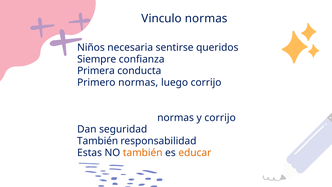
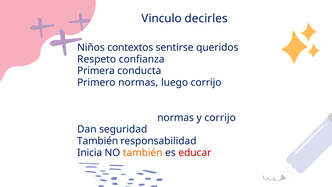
Vinculo normas: normas -> decirles
necesaria: necesaria -> contextos
Siempre: Siempre -> Respeto
Estas: Estas -> Inicia
educar colour: orange -> red
